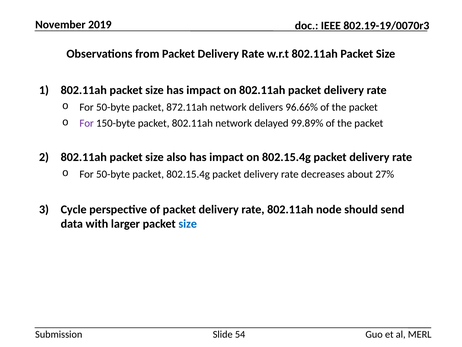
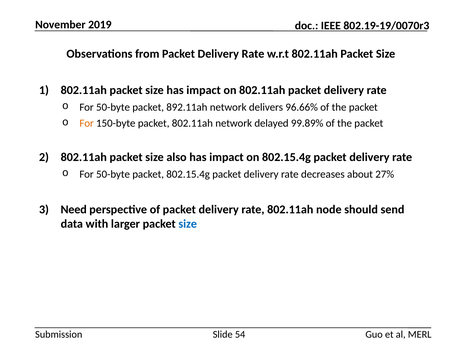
872.11ah: 872.11ah -> 892.11ah
For at (87, 123) colour: purple -> orange
Cycle: Cycle -> Need
